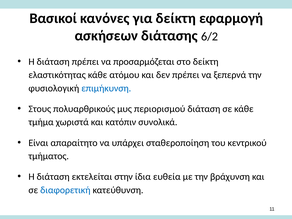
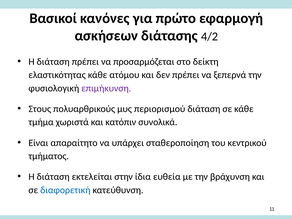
για δείκτη: δείκτη -> πρώτο
6/2: 6/2 -> 4/2
επιμήκυνση colour: blue -> purple
